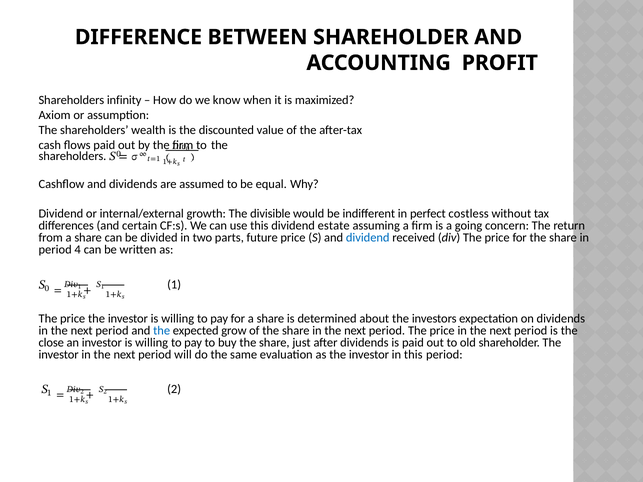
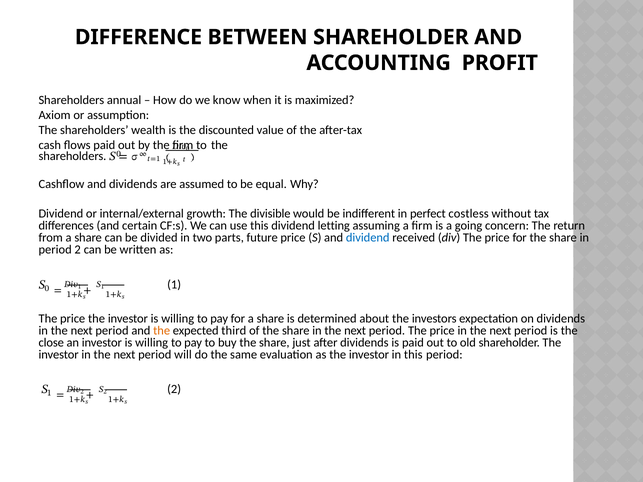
infinity: infinity -> annual
estate: estate -> letting
period 4: 4 -> 2
the at (162, 331) colour: blue -> orange
grow: grow -> third
